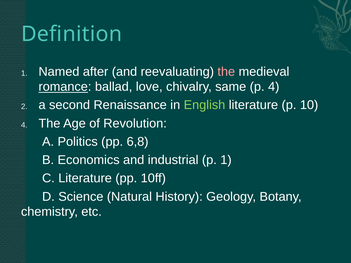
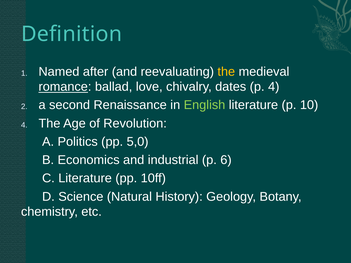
the at (226, 72) colour: pink -> yellow
same: same -> dates
6,8: 6,8 -> 5,0
p 1: 1 -> 6
